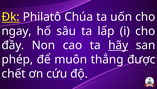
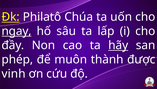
ngay underline: none -> present
thẳng: thẳng -> thành
chết: chết -> vinh
